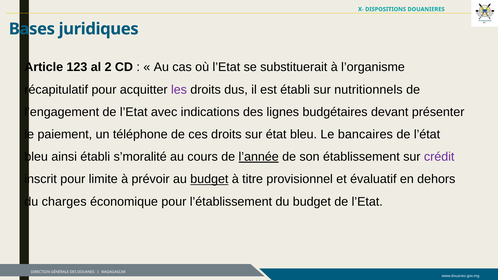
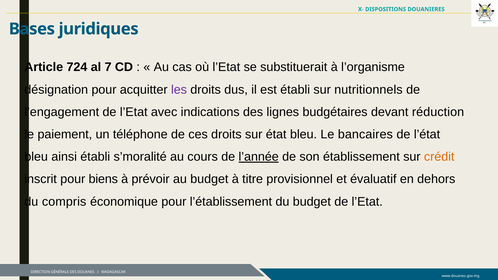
123: 123 -> 724
2: 2 -> 7
récapitulatif: récapitulatif -> désignation
présenter: présenter -> réduction
crédit colour: purple -> orange
limite: limite -> biens
budget at (209, 179) underline: present -> none
charges: charges -> compris
